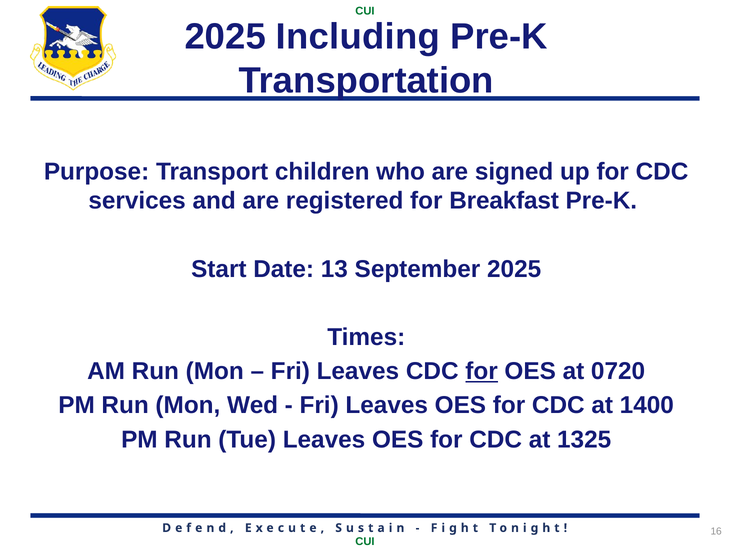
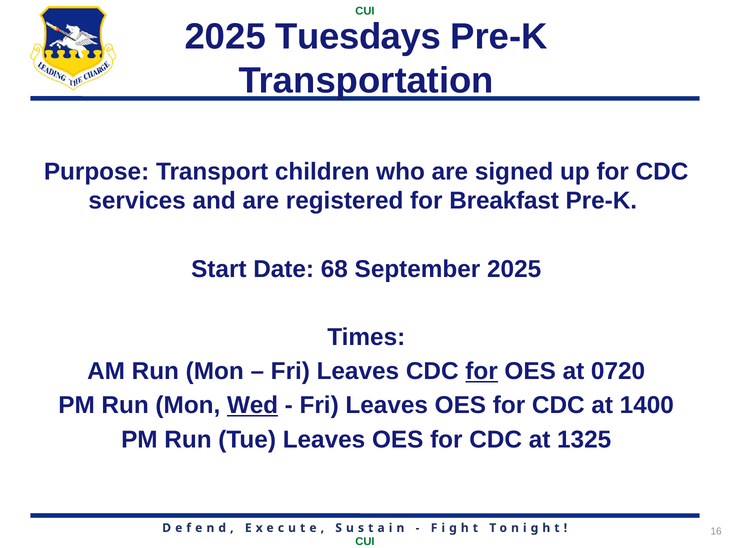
Including: Including -> Tuesdays
13: 13 -> 68
Wed underline: none -> present
